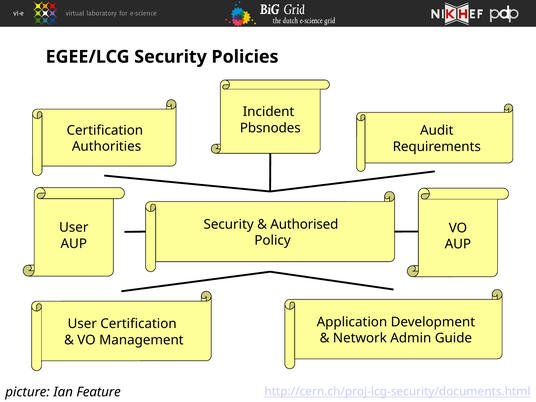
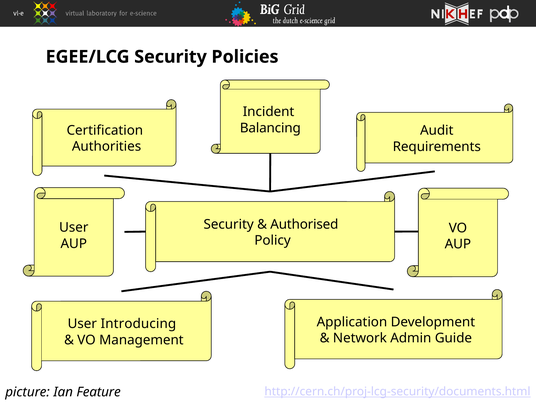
Pbsnodes: Pbsnodes -> Balancing
User Certification: Certification -> Introducing
